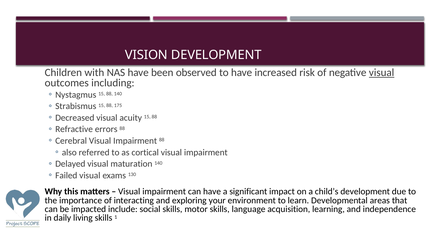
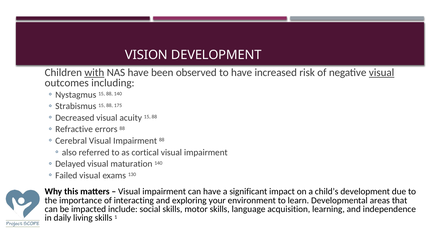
with underline: none -> present
